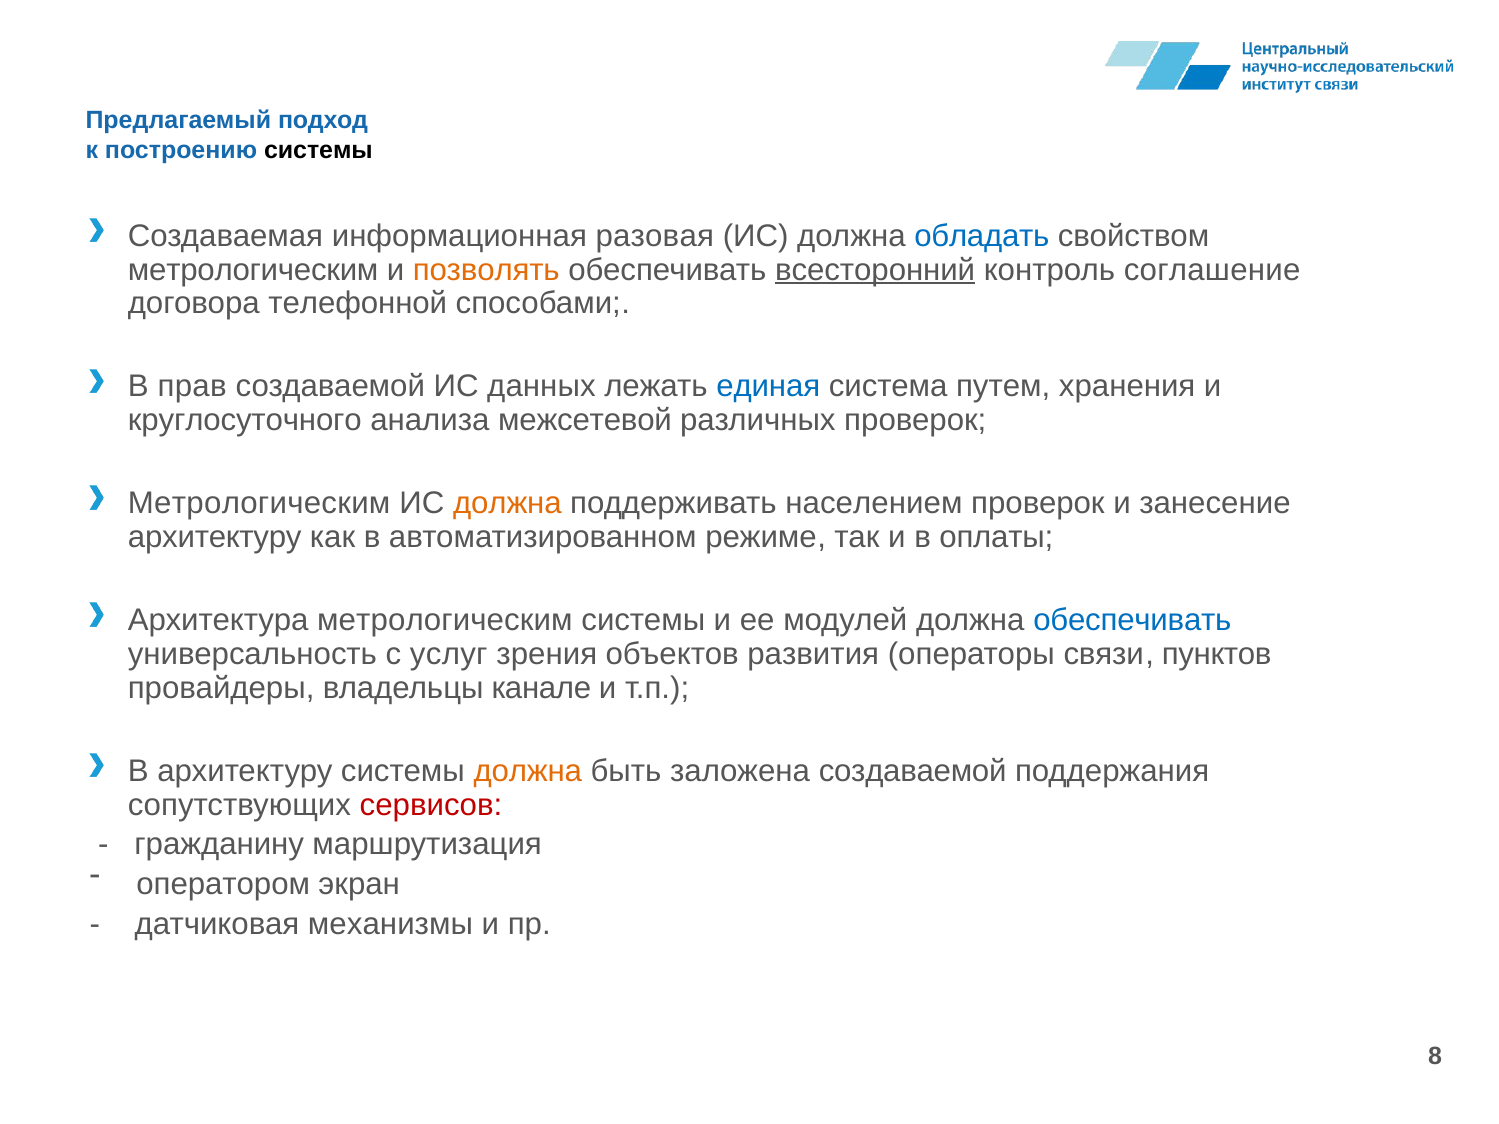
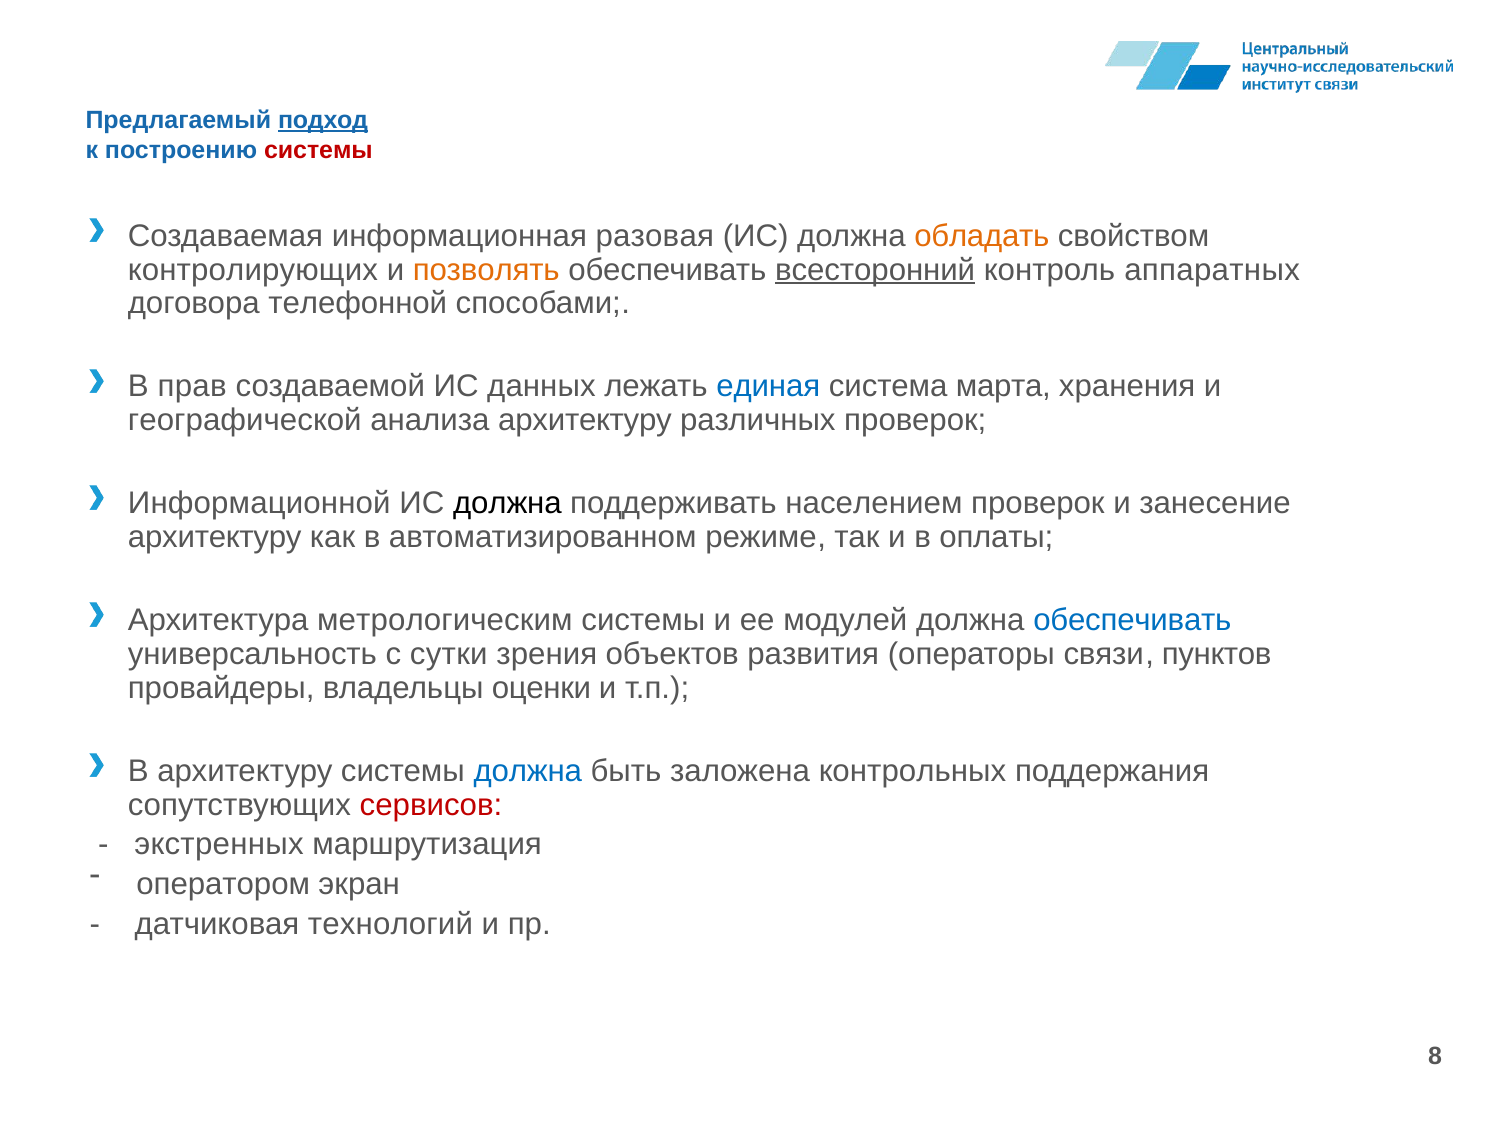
подход underline: none -> present
системы at (318, 150) colour: black -> red
обладать colour: blue -> orange
метрологическим at (253, 270): метрологическим -> контролирующих
соглашение: соглашение -> аппаратных
путем: путем -> марта
круглосуточного: круглосуточного -> географической
анализа межсетевой: межсетевой -> архитектуру
Метрологическим at (259, 504): Метрологическим -> Информационной
должна at (507, 504) colour: orange -> black
услуг: услуг -> сутки
канале: канале -> оценки
должна at (528, 771) colour: orange -> blue
заложена создаваемой: создаваемой -> контрольных
гражданину: гражданину -> экстренных
механизмы: механизмы -> технологий
